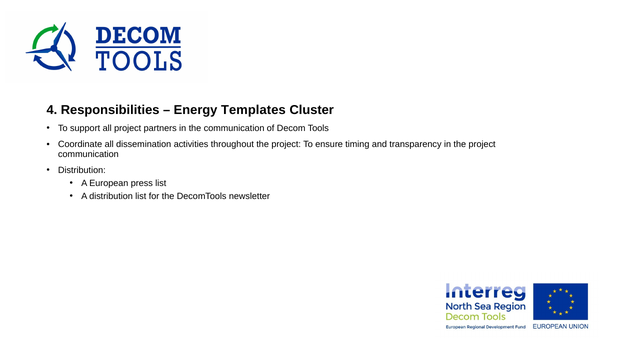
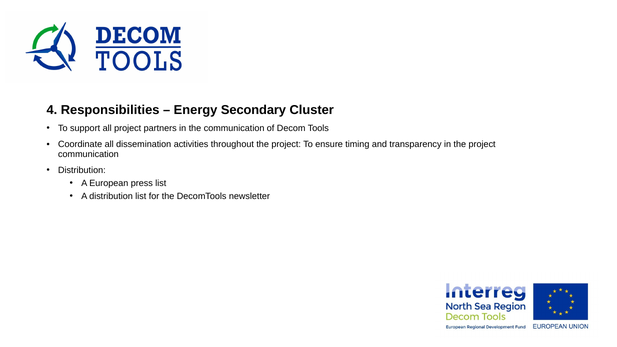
Templates: Templates -> Secondary
